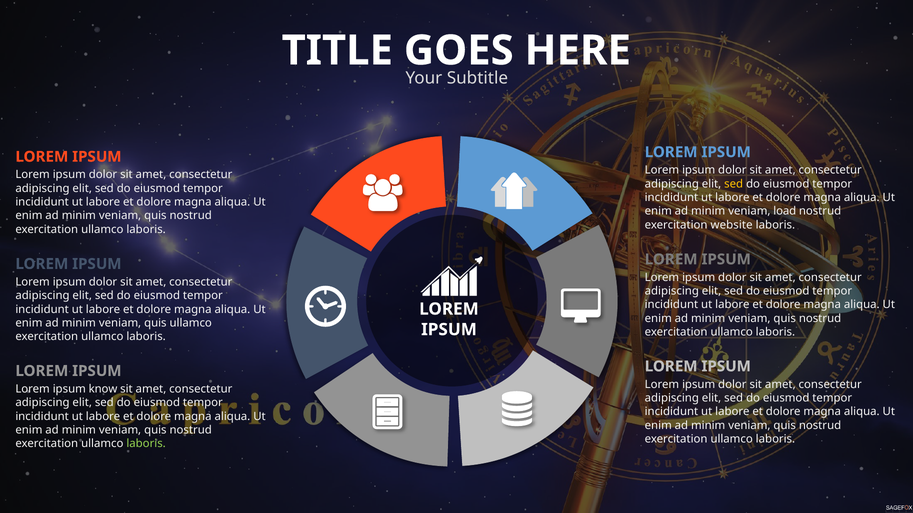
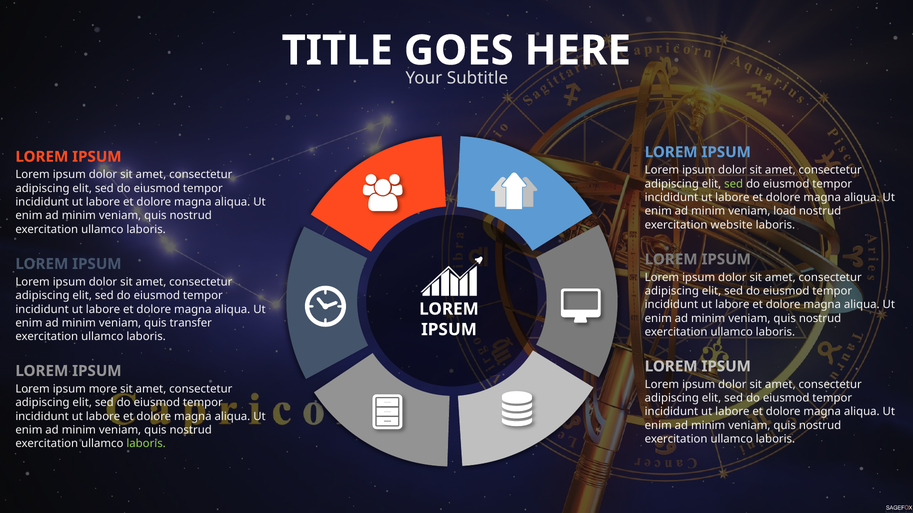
sed at (734, 184) colour: yellow -> light green
quis ullamco: ullamco -> transfer
know: know -> more
